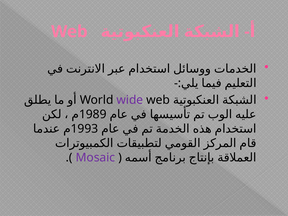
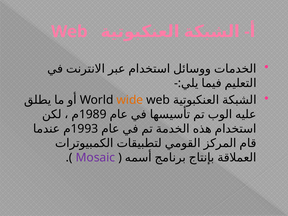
wide colour: purple -> orange
